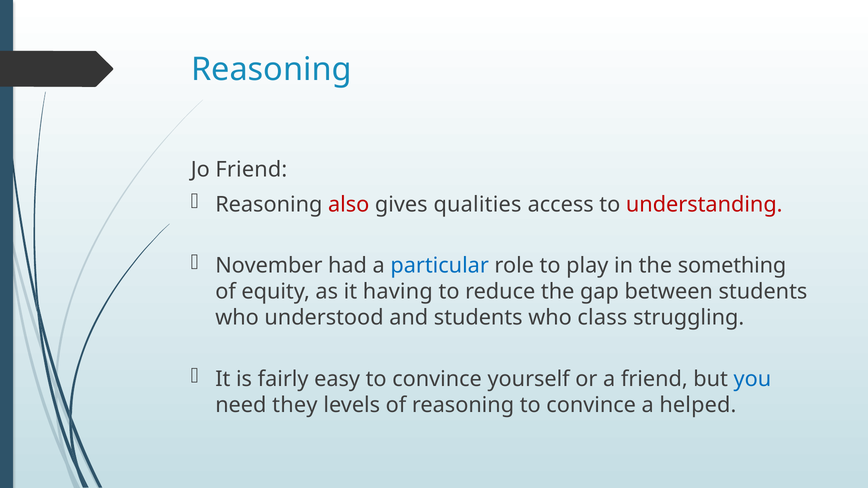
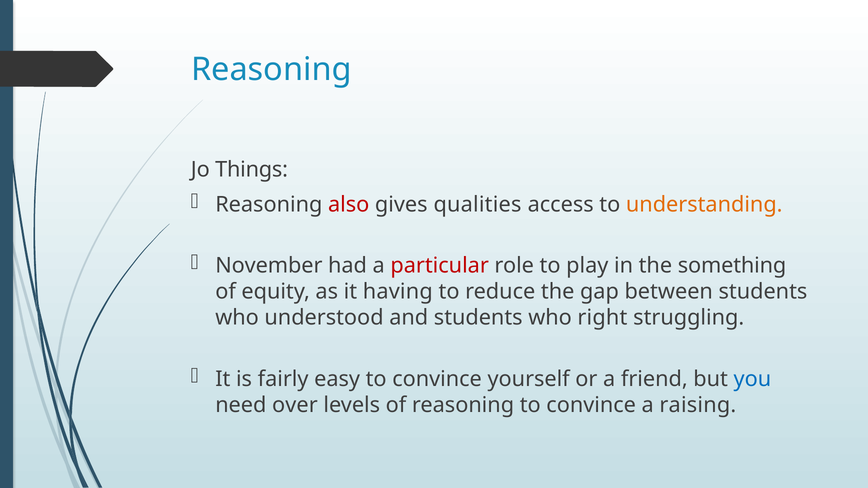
Jo Friend: Friend -> Things
understanding colour: red -> orange
particular colour: blue -> red
class: class -> right
they: they -> over
helped: helped -> raising
